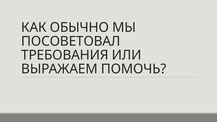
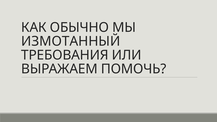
ПОСОВЕТОВАЛ: ПОСОВЕТОВАЛ -> ИЗМОТАННЫЙ
